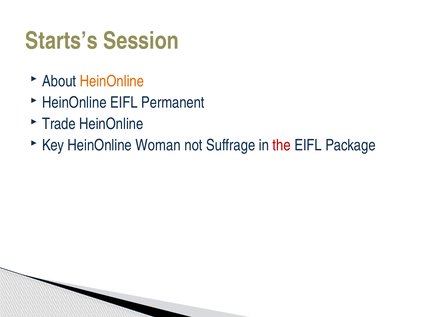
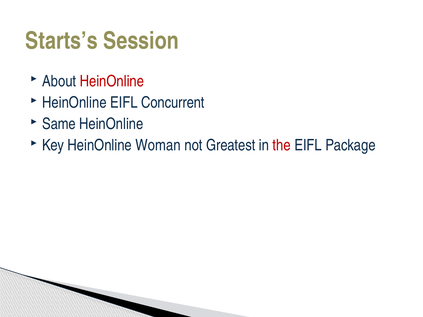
HeinOnline at (112, 81) colour: orange -> red
Permanent: Permanent -> Concurrent
Trade: Trade -> Same
Suffrage: Suffrage -> Greatest
